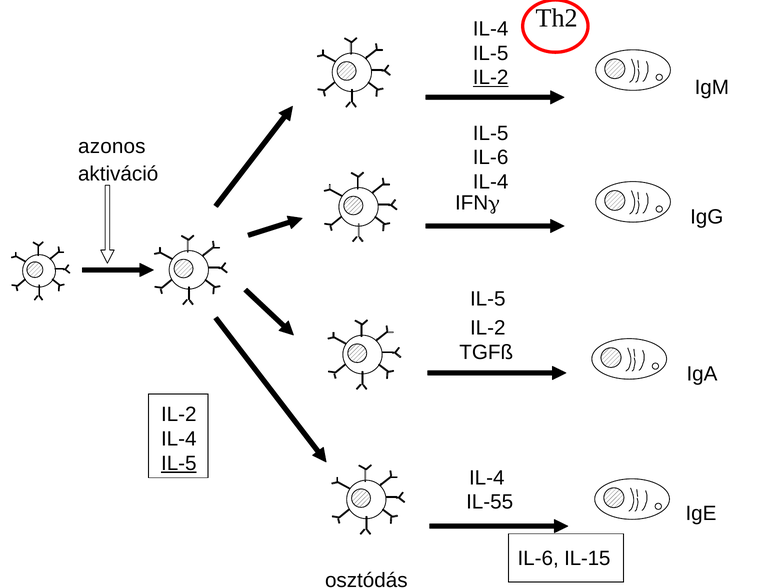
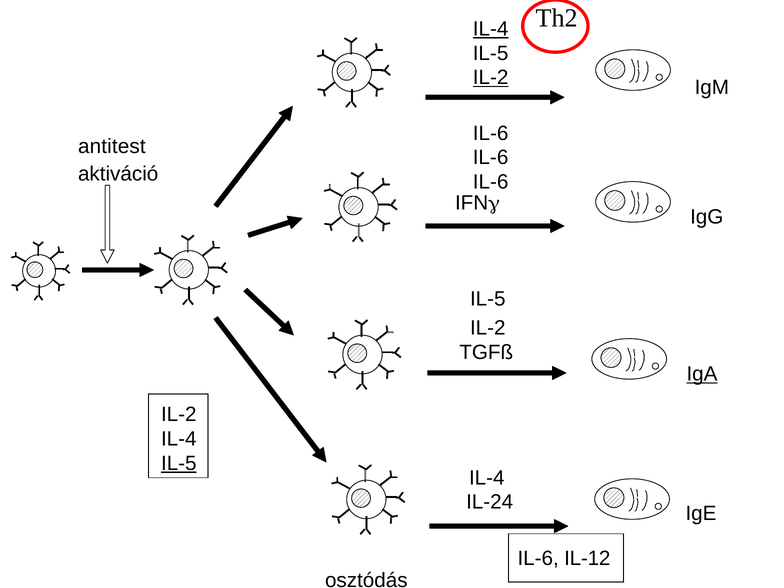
IL-4 at (491, 29) underline: none -> present
IL-5 at (491, 133): IL-5 -> IL-6
azonos: azonos -> antitest
IL-4 at (491, 182): IL-4 -> IL-6
IgA underline: none -> present
IL-55: IL-55 -> IL-24
IL-15: IL-15 -> IL-12
